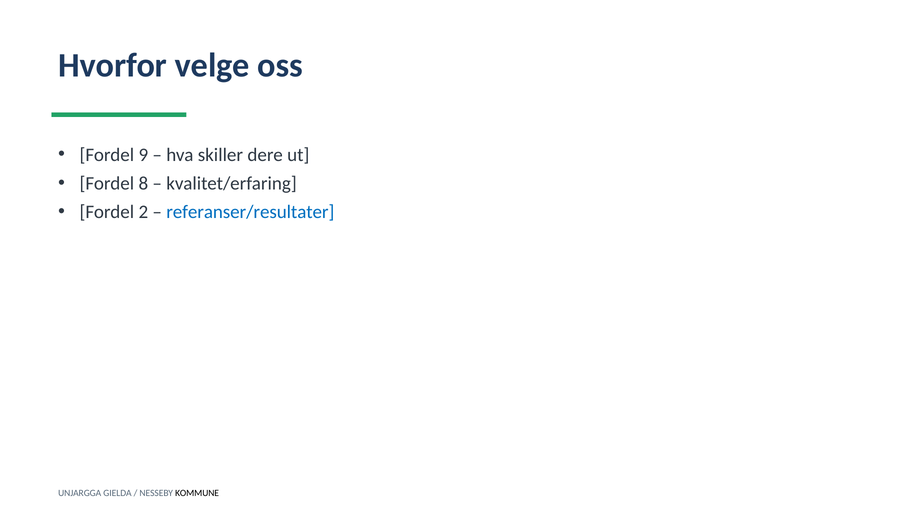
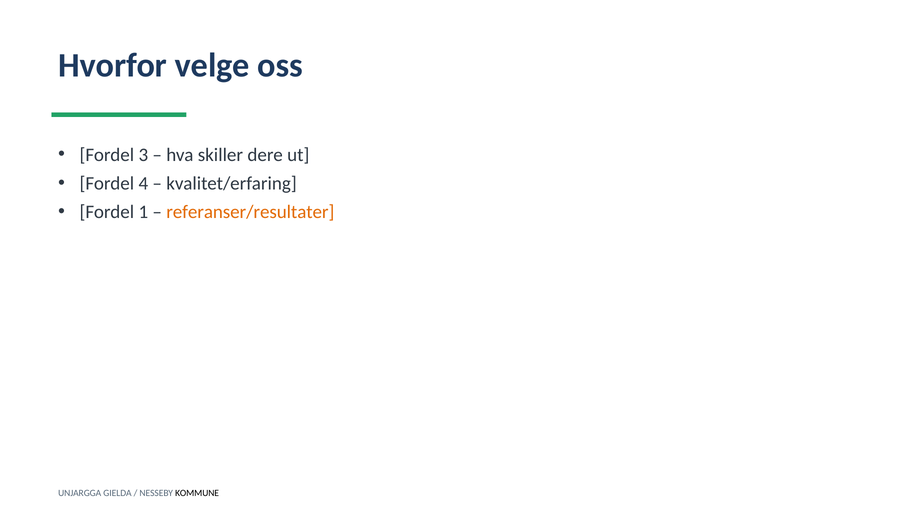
9: 9 -> 3
8: 8 -> 4
2: 2 -> 1
referanser/resultater colour: blue -> orange
